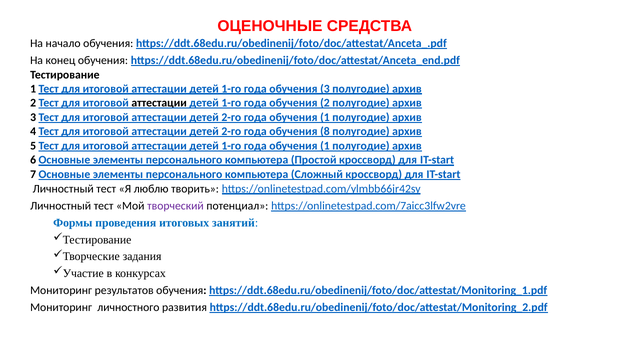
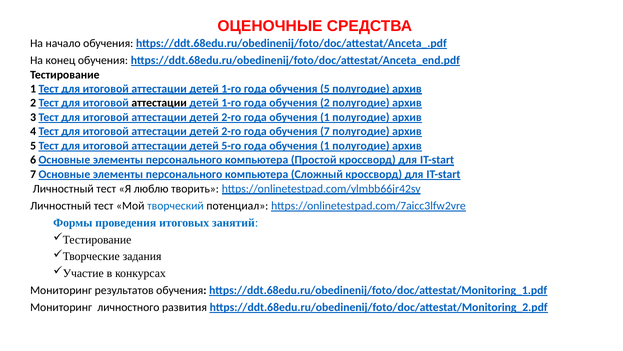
обучения 3: 3 -> 5
обучения 8: 8 -> 7
1-го at (231, 146): 1-го -> 5-го
творческий colour: purple -> blue
